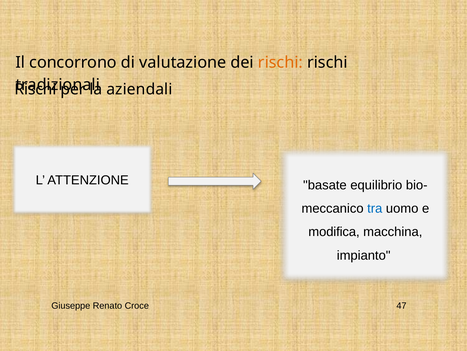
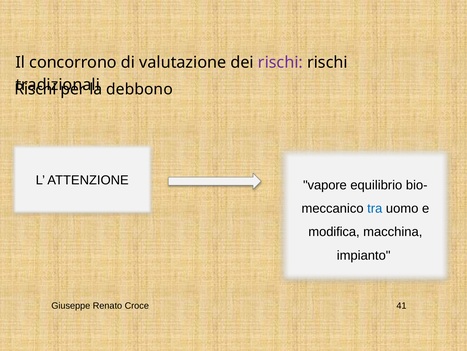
rischi at (280, 62) colour: orange -> purple
aziendali: aziendali -> debbono
basate: basate -> vapore
47: 47 -> 41
